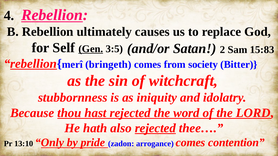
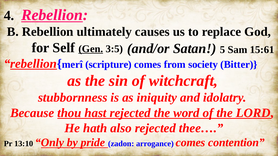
2: 2 -> 5
15:83: 15:83 -> 15:61
bringeth: bringeth -> scripture
rejected at (155, 128) underline: present -> none
